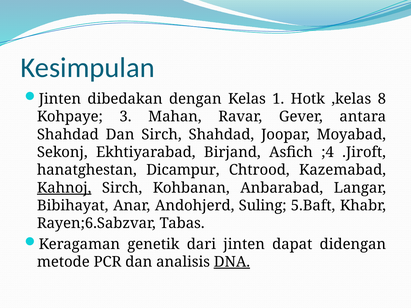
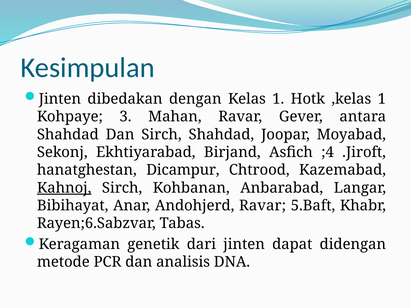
,kelas 8: 8 -> 1
Andohjerd Suling: Suling -> Ravar
DNA underline: present -> none
